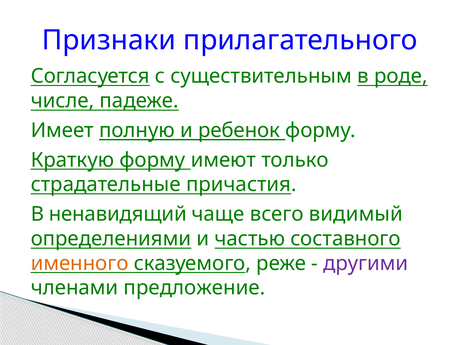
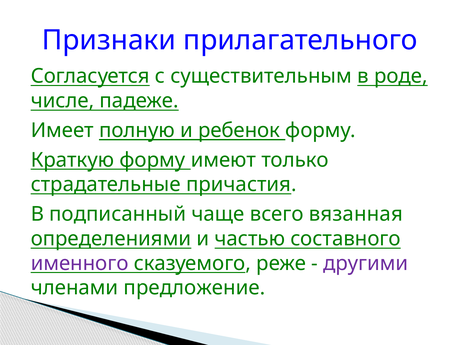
ненавидящий: ненавидящий -> подписанный
видимый: видимый -> вязанная
именного colour: orange -> purple
